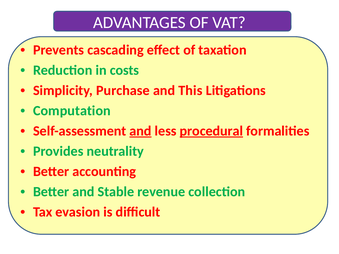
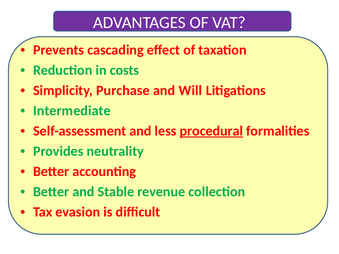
This: This -> Will
Computation: Computation -> Intermediate
and at (140, 131) underline: present -> none
